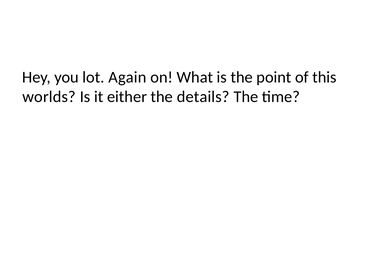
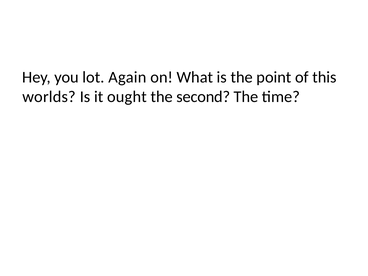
either: either -> ought
details: details -> second
